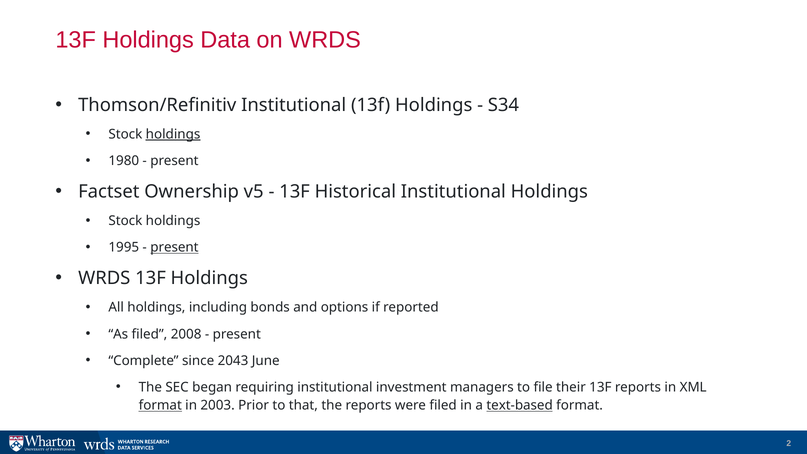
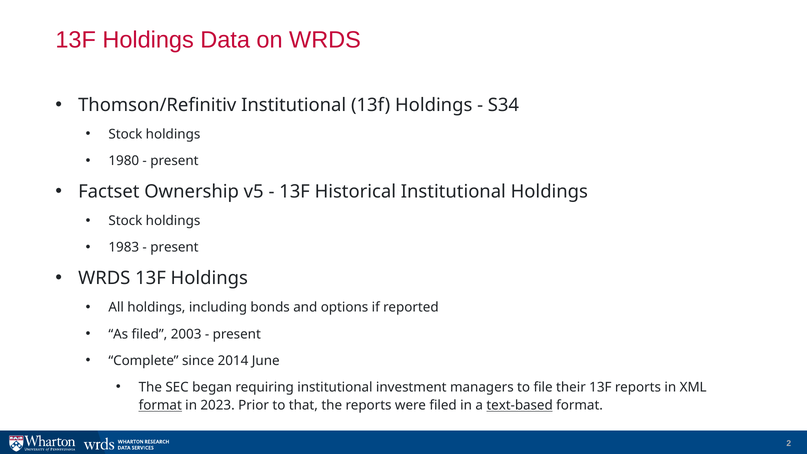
holdings at (173, 134) underline: present -> none
1995: 1995 -> 1983
present at (174, 247) underline: present -> none
2008: 2008 -> 2003
2043: 2043 -> 2014
2003: 2003 -> 2023
